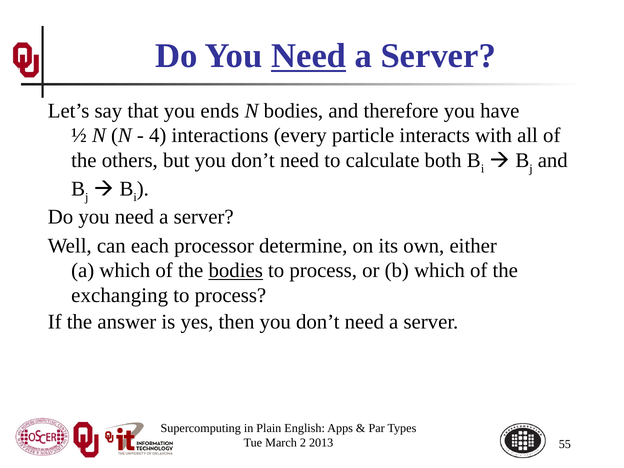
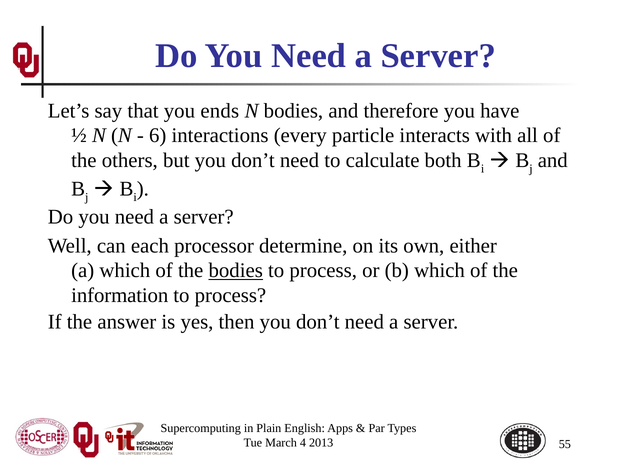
Need at (309, 56) underline: present -> none
4: 4 -> 6
exchanging: exchanging -> information
2: 2 -> 4
